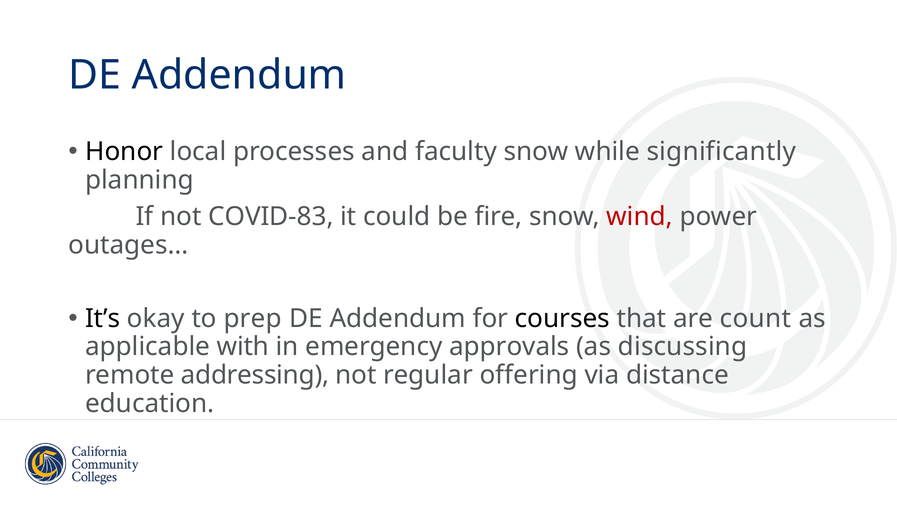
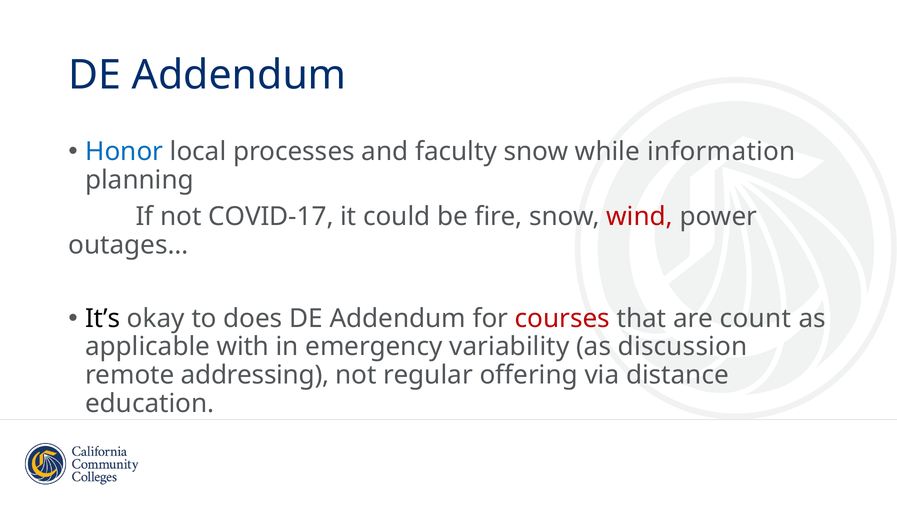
Honor colour: black -> blue
significantly: significantly -> information
COVID-83: COVID-83 -> COVID-17
prep: prep -> does
courses colour: black -> red
approvals: approvals -> variability
discussing: discussing -> discussion
